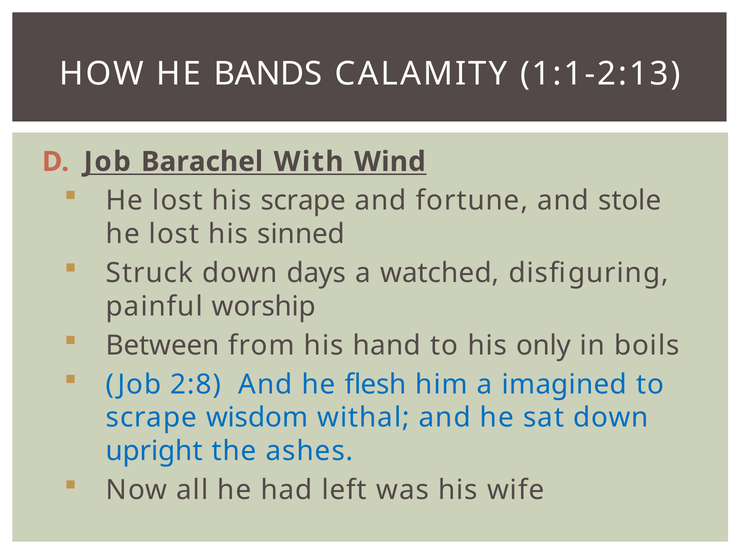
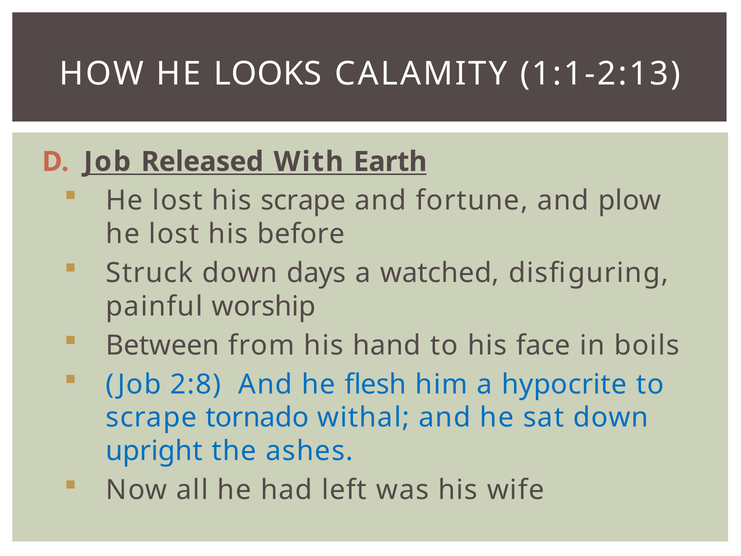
BANDS: BANDS -> LOOKS
Barachel: Barachel -> Released
Wind: Wind -> Earth
stole: stole -> plow
sinned: sinned -> before
only: only -> face
imagined: imagined -> hypocrite
wisdom: wisdom -> tornado
